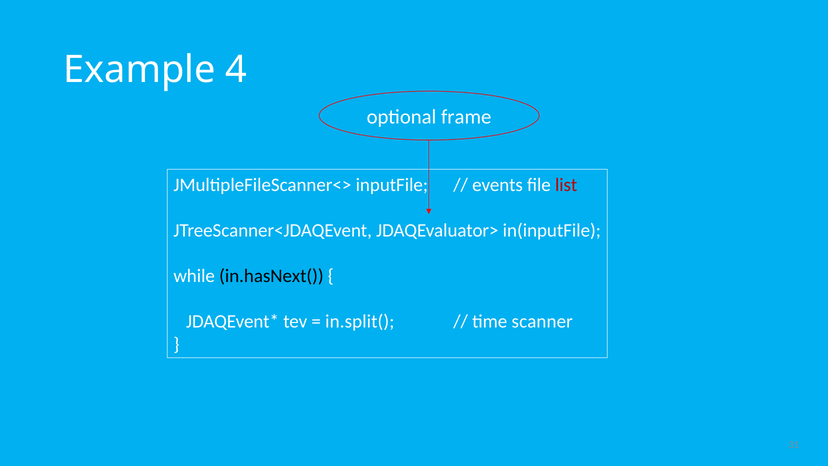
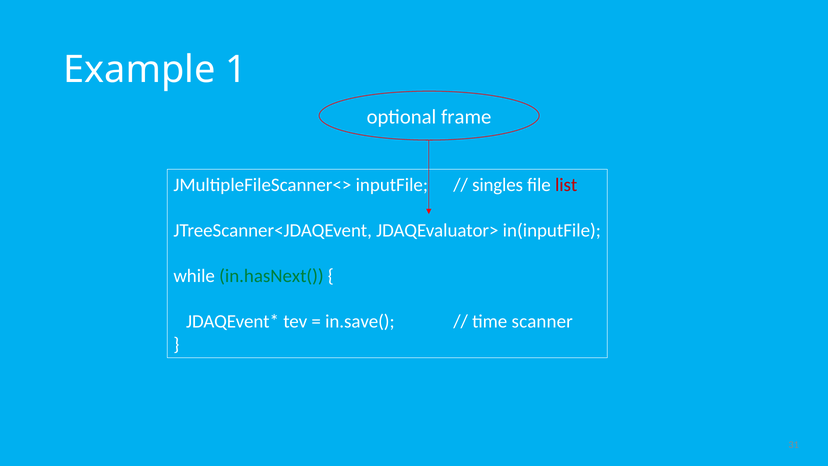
4: 4 -> 1
events: events -> singles
in.hasNext( colour: black -> green
in.split(: in.split( -> in.save(
